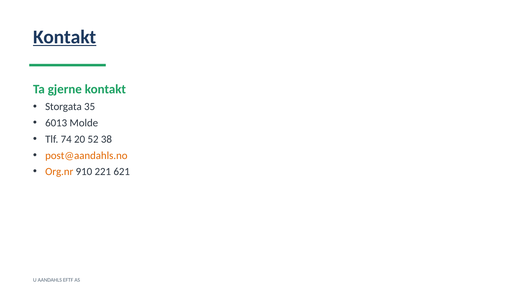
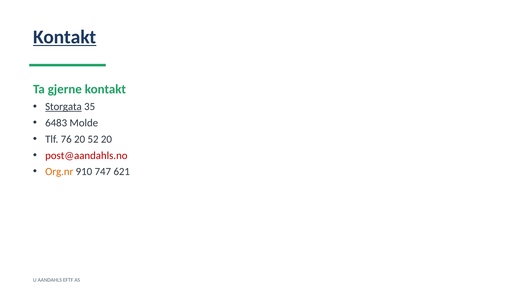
Storgata underline: none -> present
6013: 6013 -> 6483
74: 74 -> 76
52 38: 38 -> 20
post@aandahls.no colour: orange -> red
221: 221 -> 747
